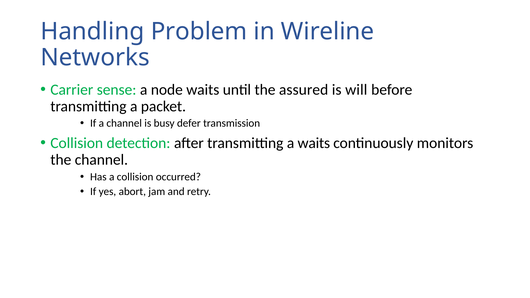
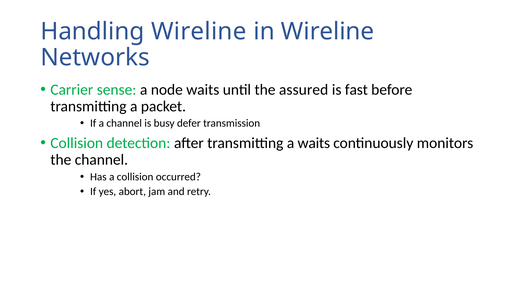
Handling Problem: Problem -> Wireline
will: will -> fast
